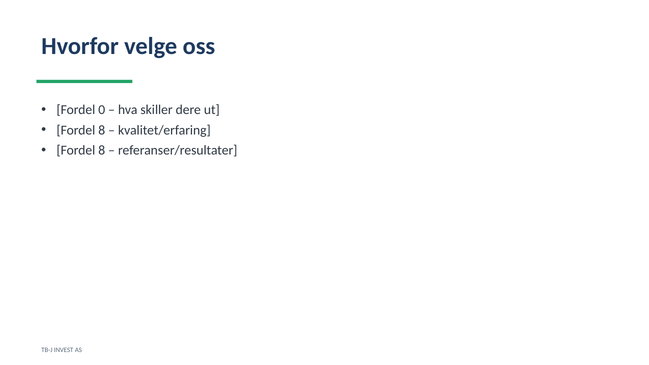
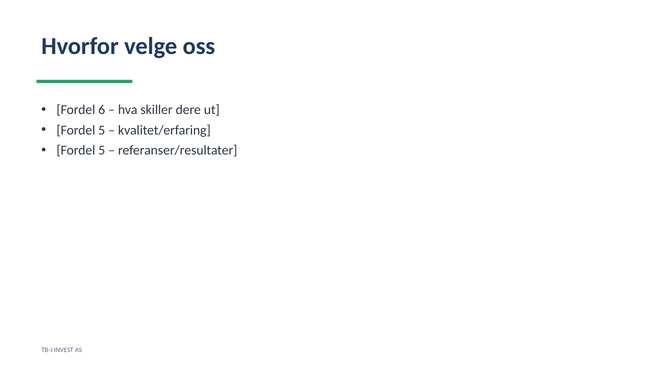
0: 0 -> 6
8 at (102, 130): 8 -> 5
8 at (102, 151): 8 -> 5
